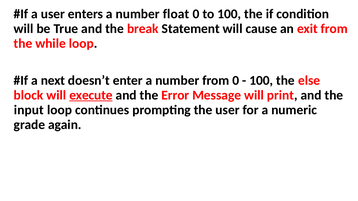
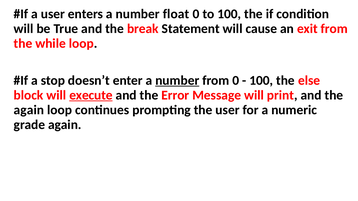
next: next -> stop
number at (177, 80) underline: none -> present
input at (29, 110): input -> again
